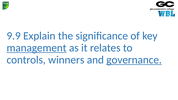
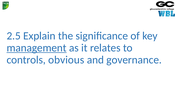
9.9: 9.9 -> 2.5
winners: winners -> obvious
governance underline: present -> none
